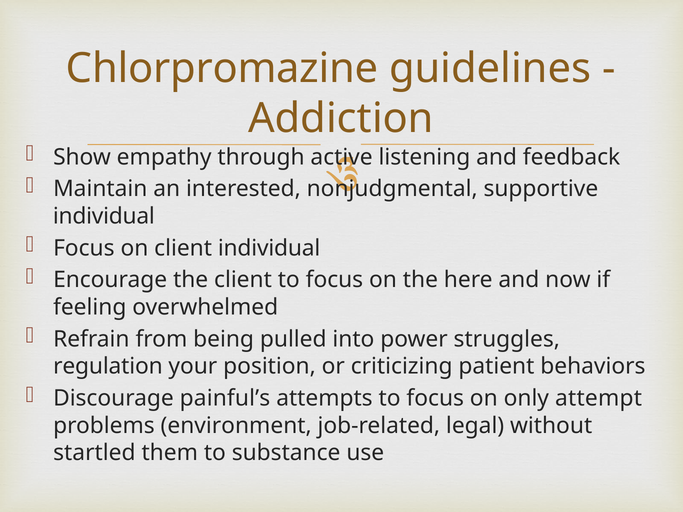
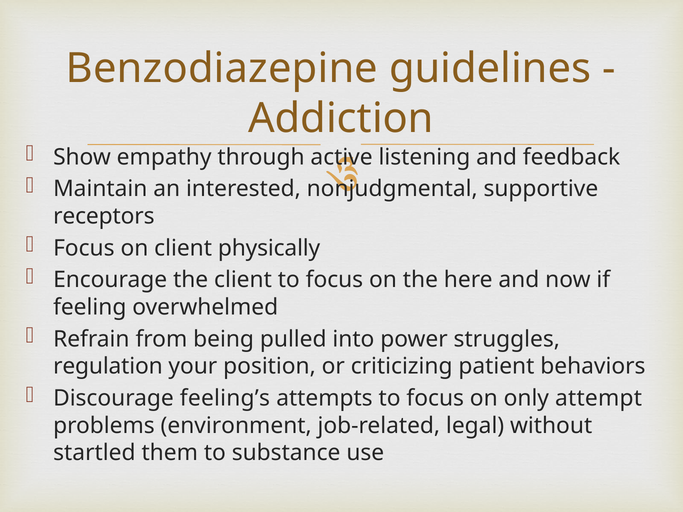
Chlorpromazine: Chlorpromazine -> Benzodiazepine
individual at (104, 216): individual -> receptors
client individual: individual -> physically
painful’s: painful’s -> feeling’s
